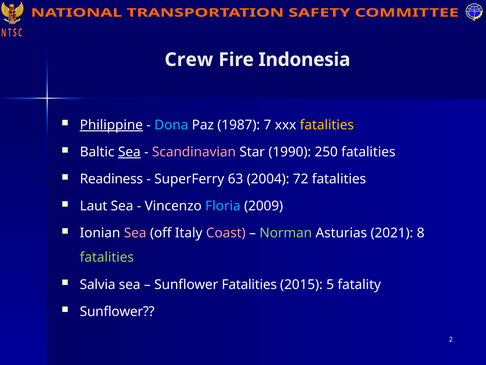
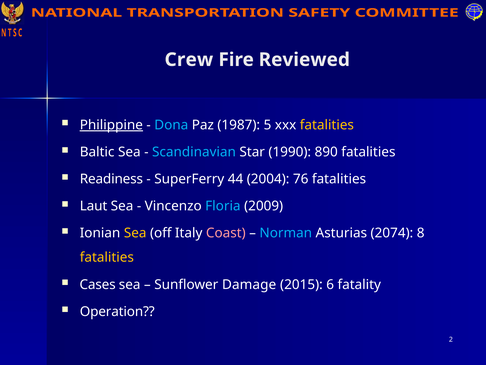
Indonesia: Indonesia -> Reviewed
7: 7 -> 5
Sea at (129, 152) underline: present -> none
Scandinavian colour: pink -> light blue
250: 250 -> 890
63: 63 -> 44
72: 72 -> 76
Sea at (135, 233) colour: pink -> yellow
Norman colour: light green -> light blue
2021: 2021 -> 2074
fatalities at (107, 257) colour: light green -> yellow
Salvia: Salvia -> Cases
Sunflower Fatalities: Fatalities -> Damage
5: 5 -> 6
Sunflower at (117, 311): Sunflower -> Operation
